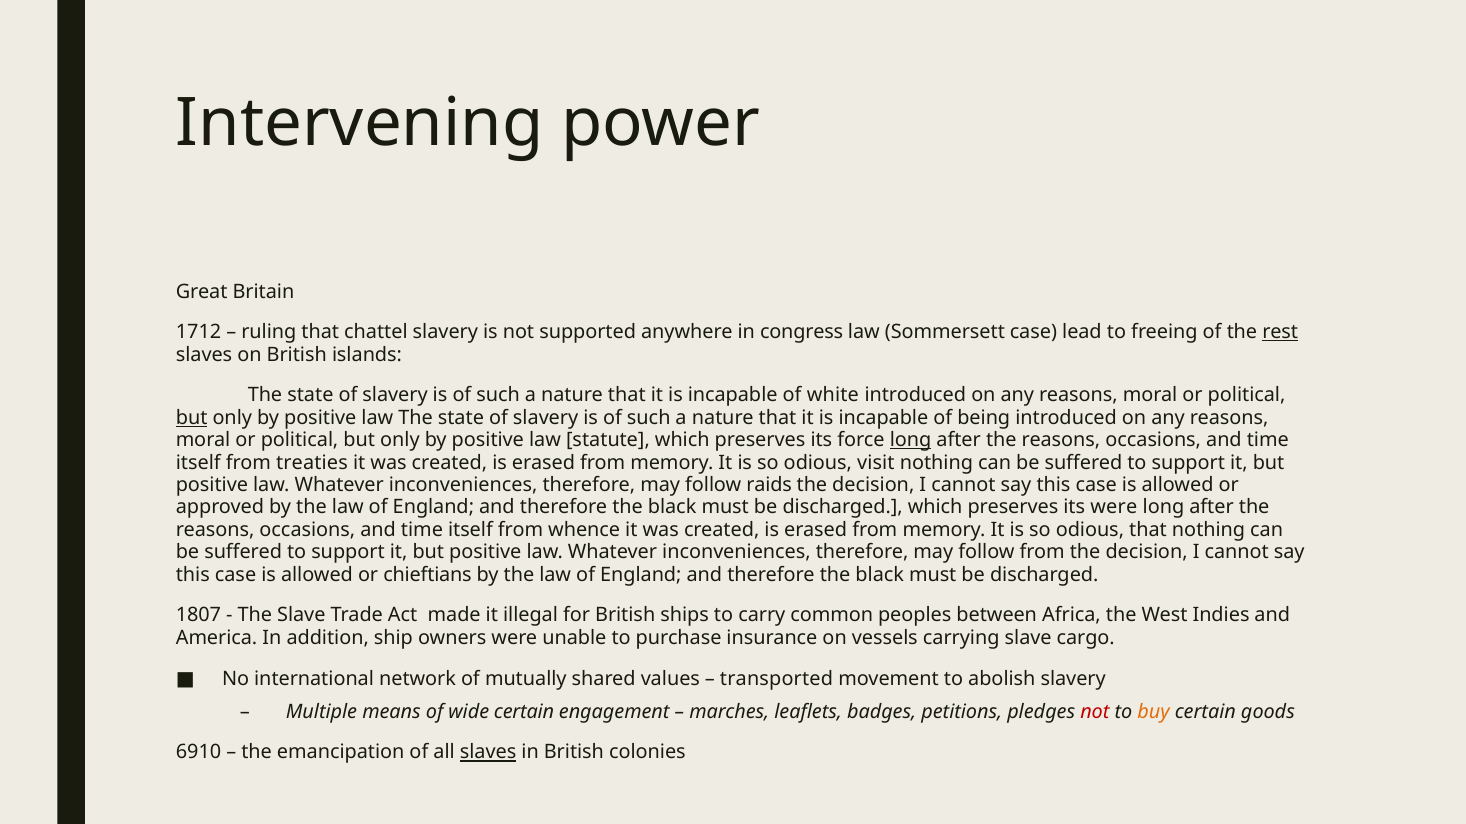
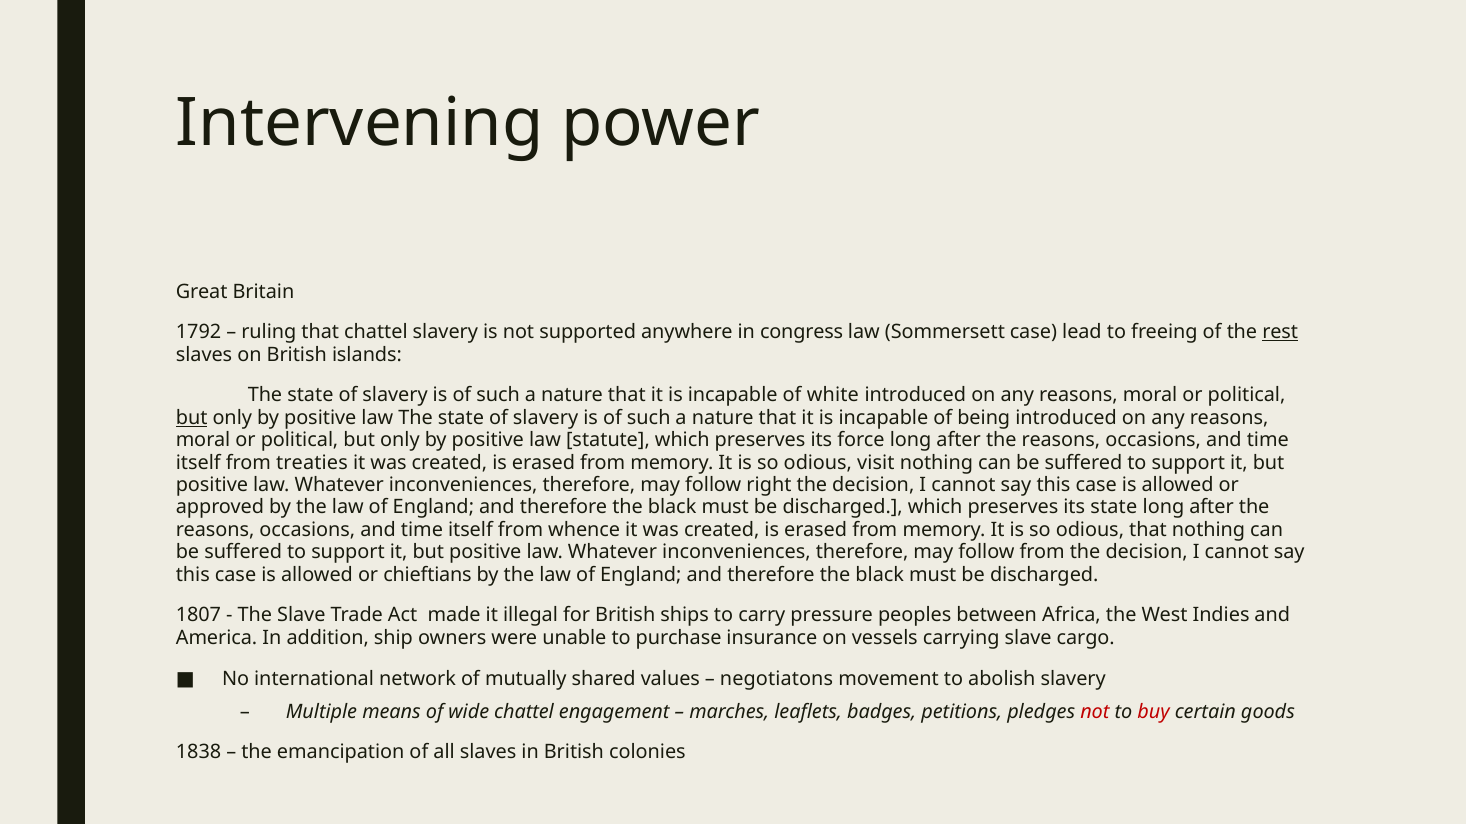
1712: 1712 -> 1792
long at (911, 441) underline: present -> none
raids: raids -> right
its were: were -> state
common: common -> pressure
transported: transported -> negotiatons
wide certain: certain -> chattel
buy colour: orange -> red
6910: 6910 -> 1838
slaves at (488, 753) underline: present -> none
